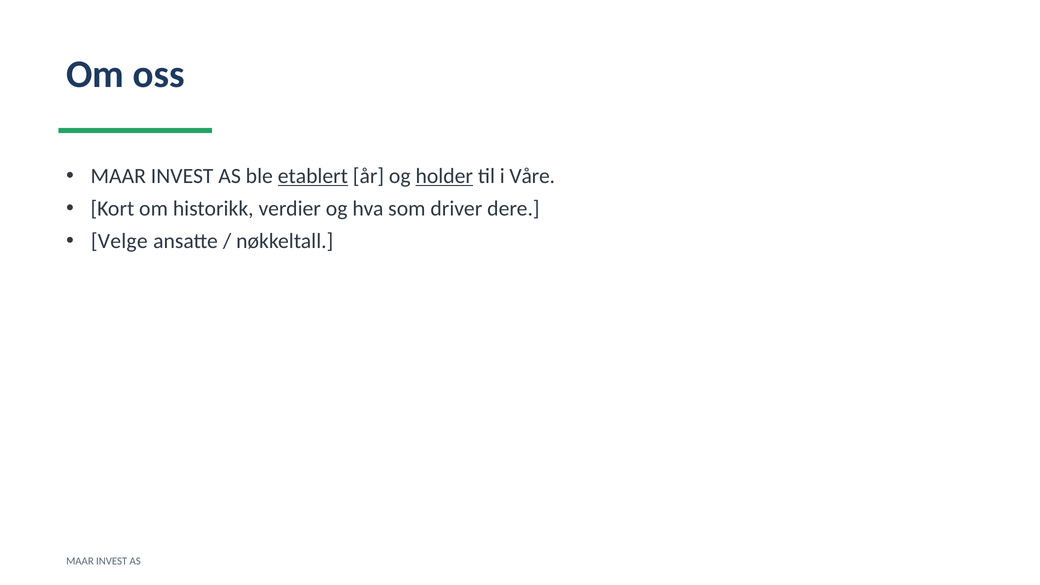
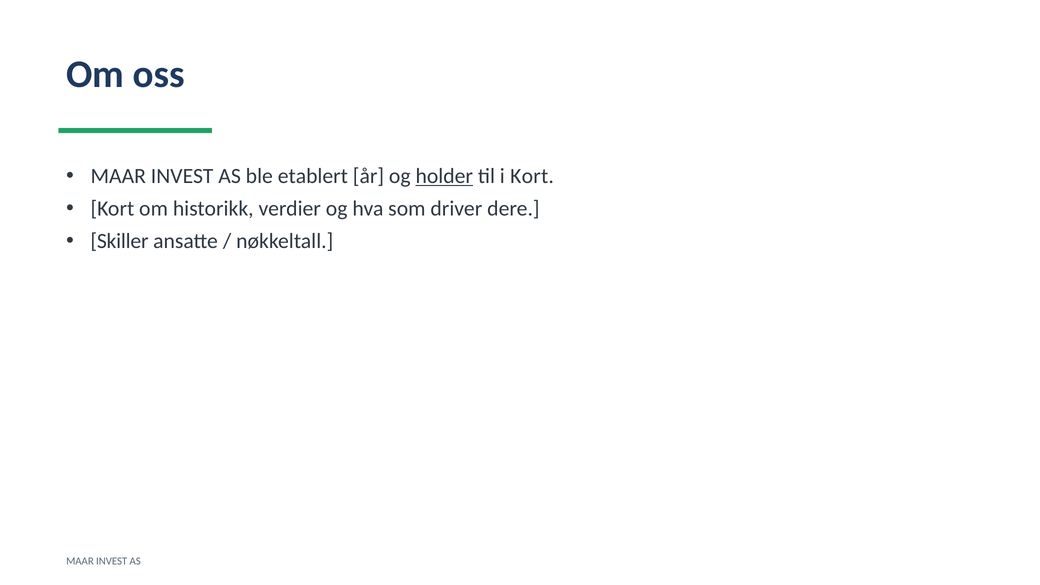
etablert underline: present -> none
i Våre: Våre -> Kort
Velge: Velge -> Skiller
